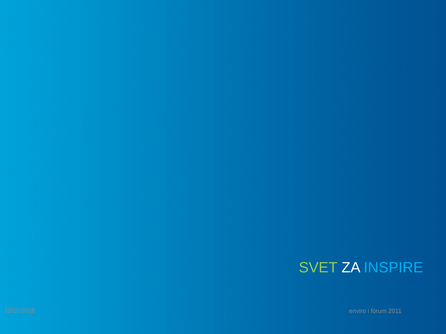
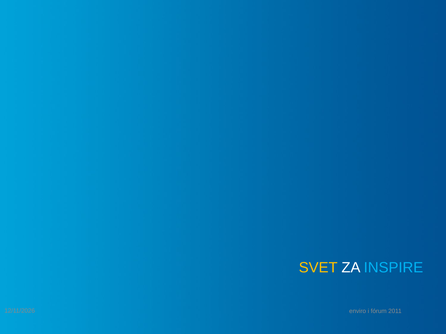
SVET colour: light green -> yellow
